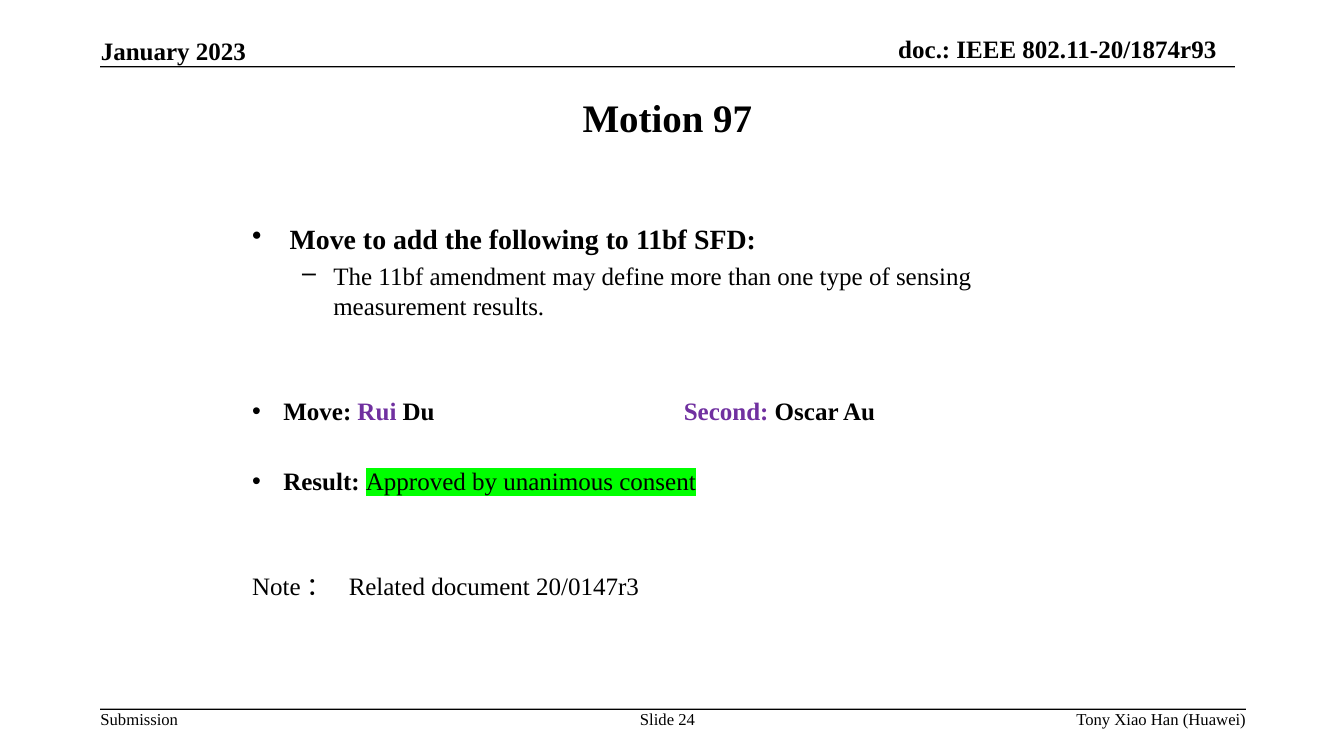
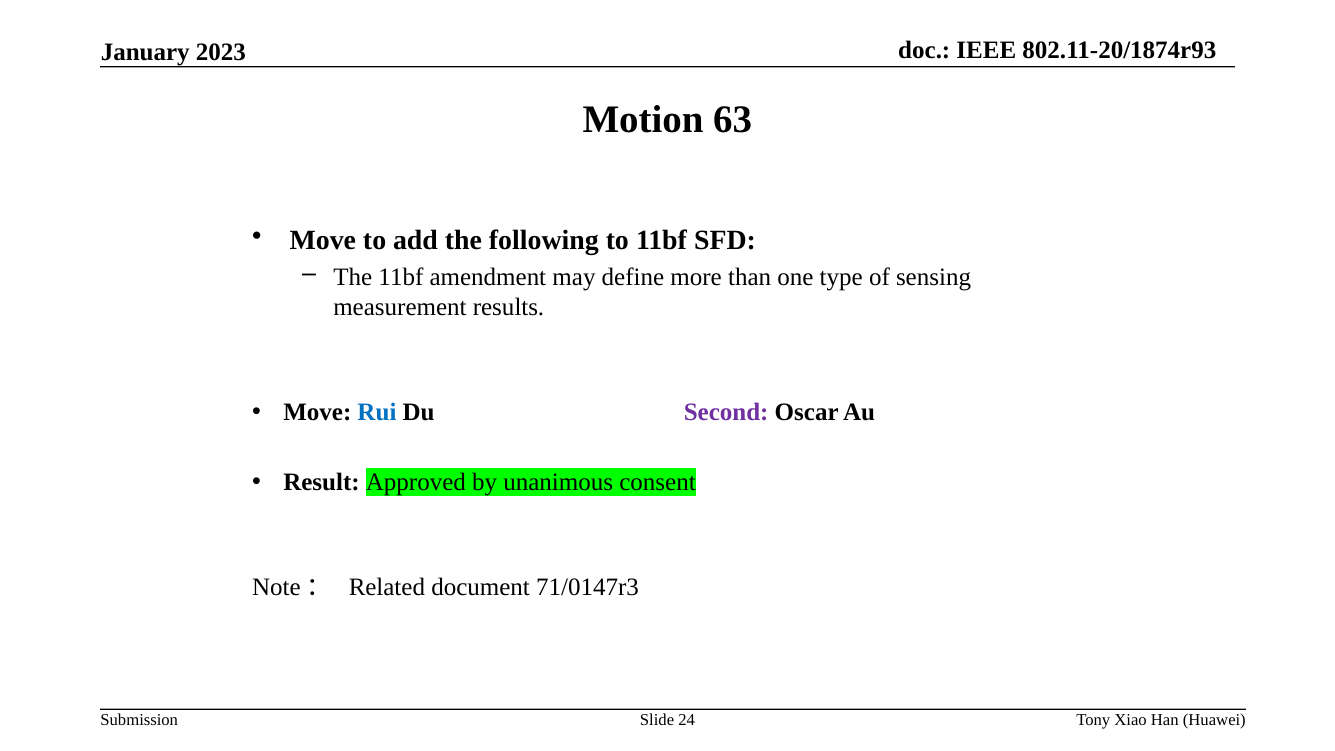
97: 97 -> 63
Rui colour: purple -> blue
20/0147r3: 20/0147r3 -> 71/0147r3
